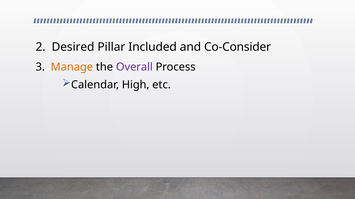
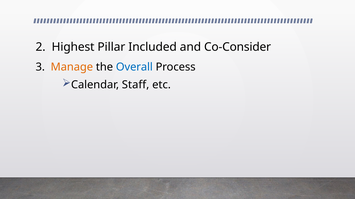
Desired: Desired -> Highest
Overall colour: purple -> blue
High: High -> Staff
